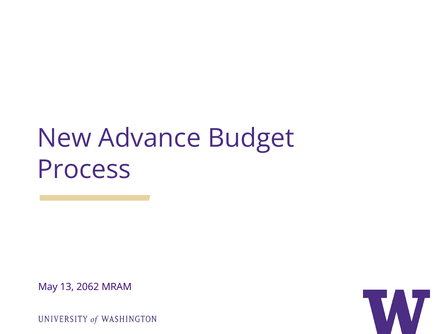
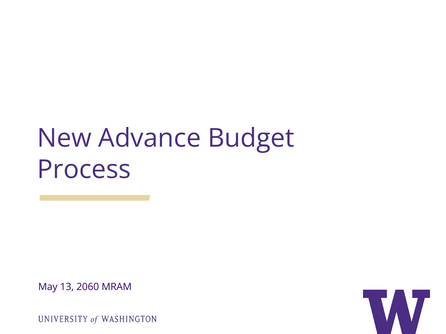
2062: 2062 -> 2060
